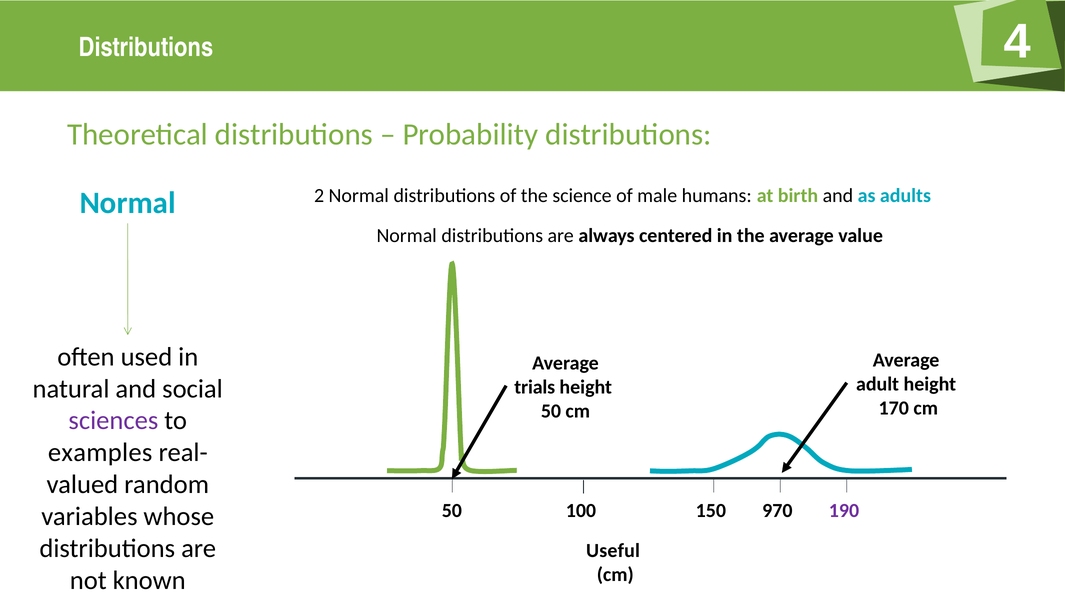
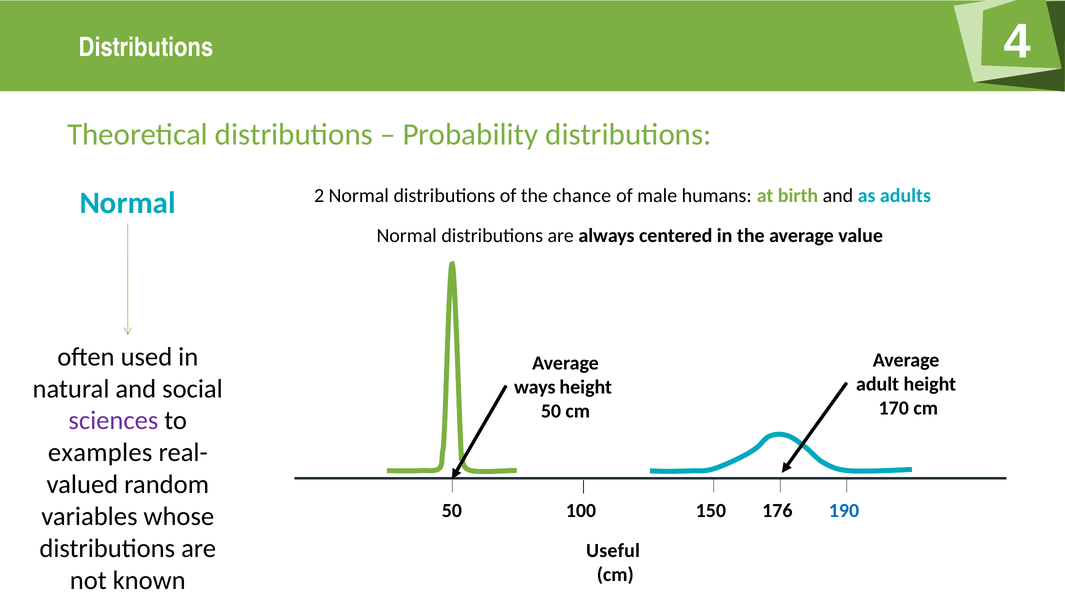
science: science -> chance
trials: trials -> ways
970: 970 -> 176
190 colour: purple -> blue
